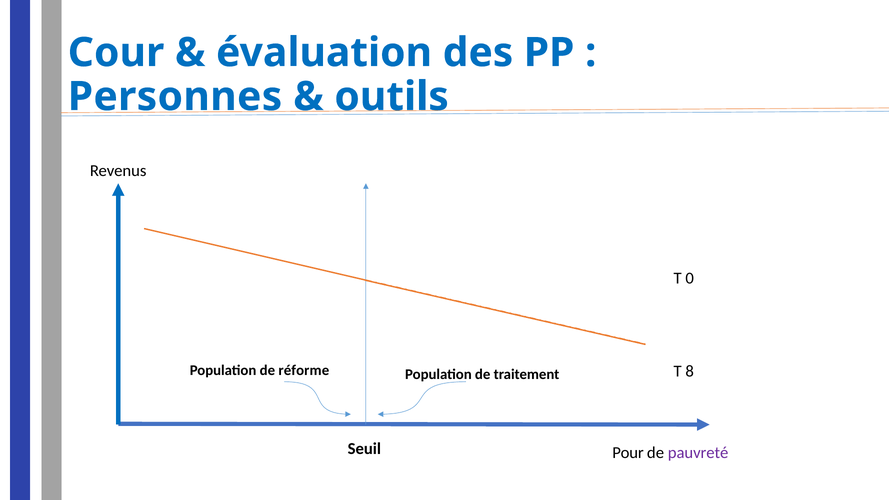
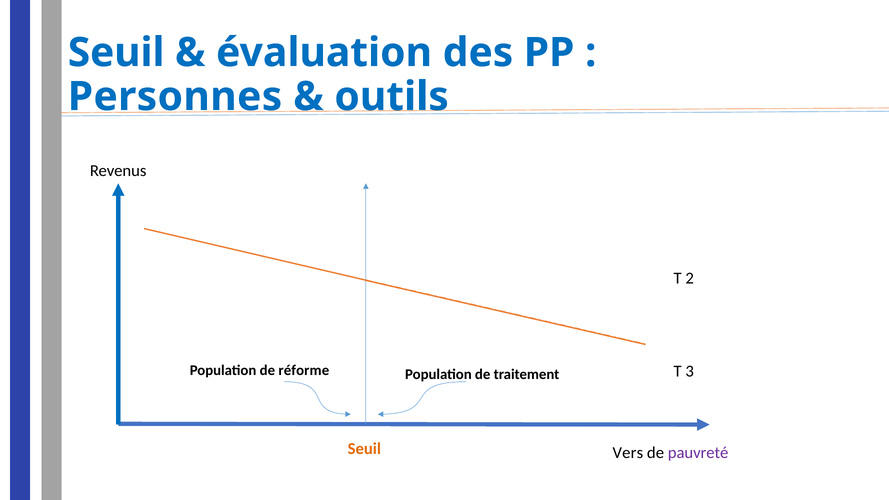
Cour at (116, 53): Cour -> Seuil
0: 0 -> 2
8: 8 -> 3
Seuil at (364, 449) colour: black -> orange
Pour: Pour -> Vers
